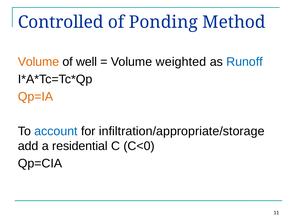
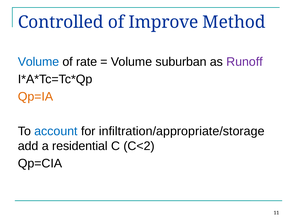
Ponding: Ponding -> Improve
Volume at (38, 62) colour: orange -> blue
well: well -> rate
weighted: weighted -> suburban
Runoff colour: blue -> purple
C<0: C<0 -> C<2
